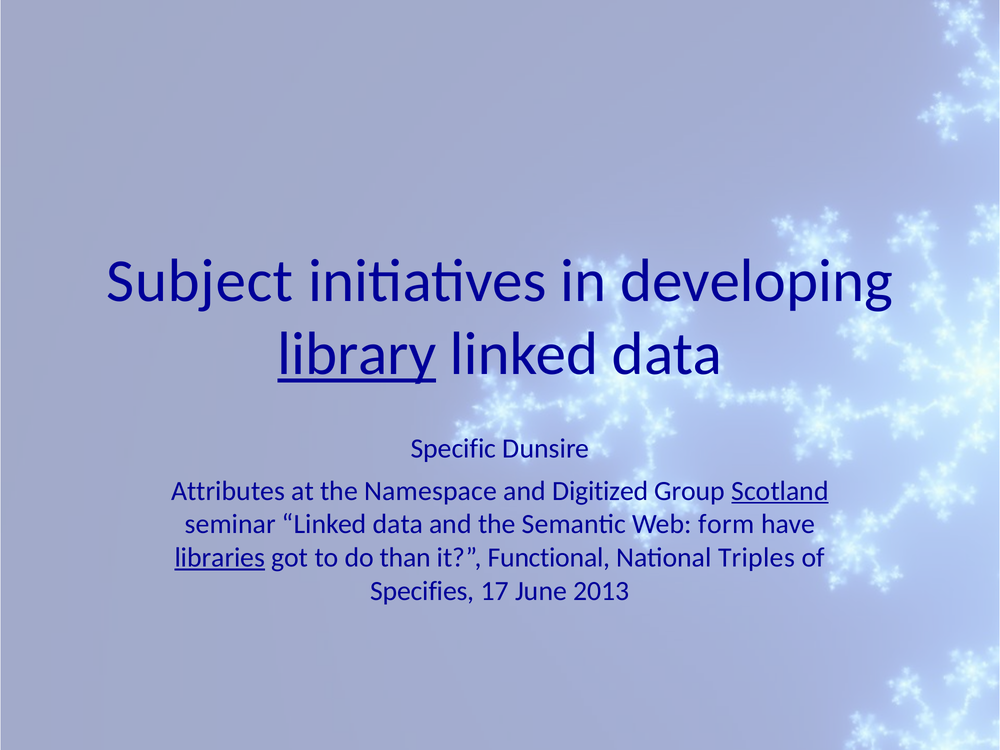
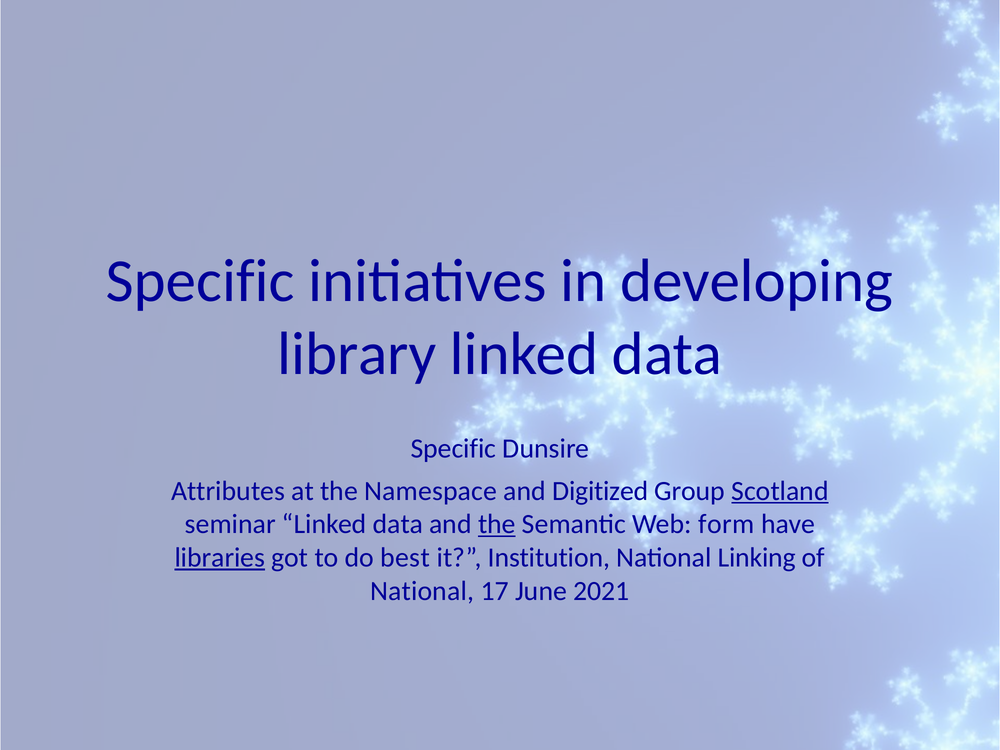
Subject at (200, 281): Subject -> Specific
library underline: present -> none
the at (497, 524) underline: none -> present
than: than -> best
Functional: Functional -> Institution
Triples: Triples -> Linking
Specifies at (422, 591): Specifies -> National
2013: 2013 -> 2021
